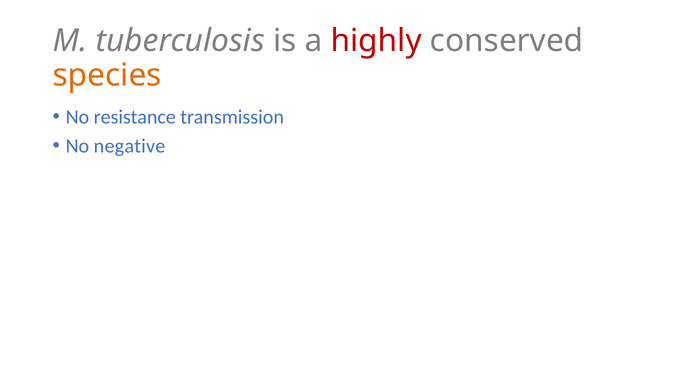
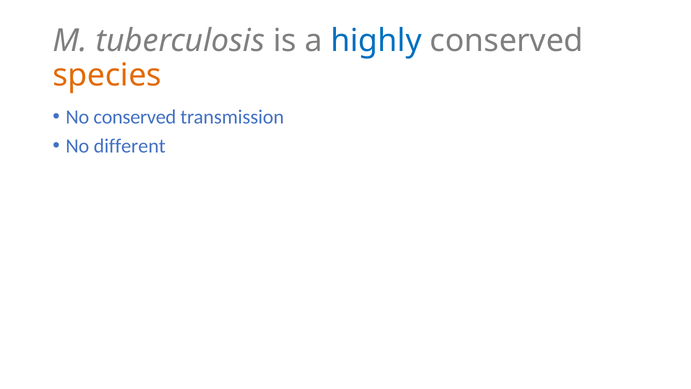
highly colour: red -> blue
No resistance: resistance -> conserved
negative: negative -> different
